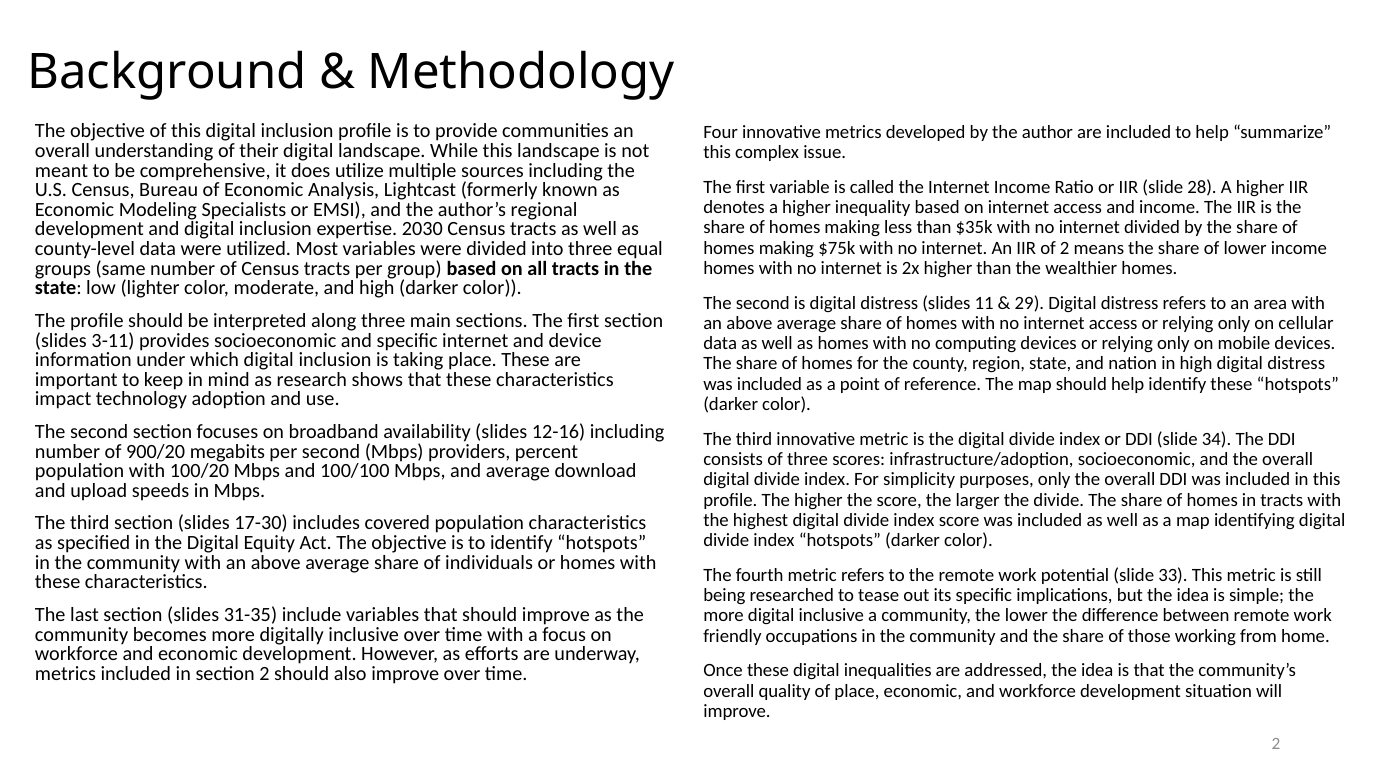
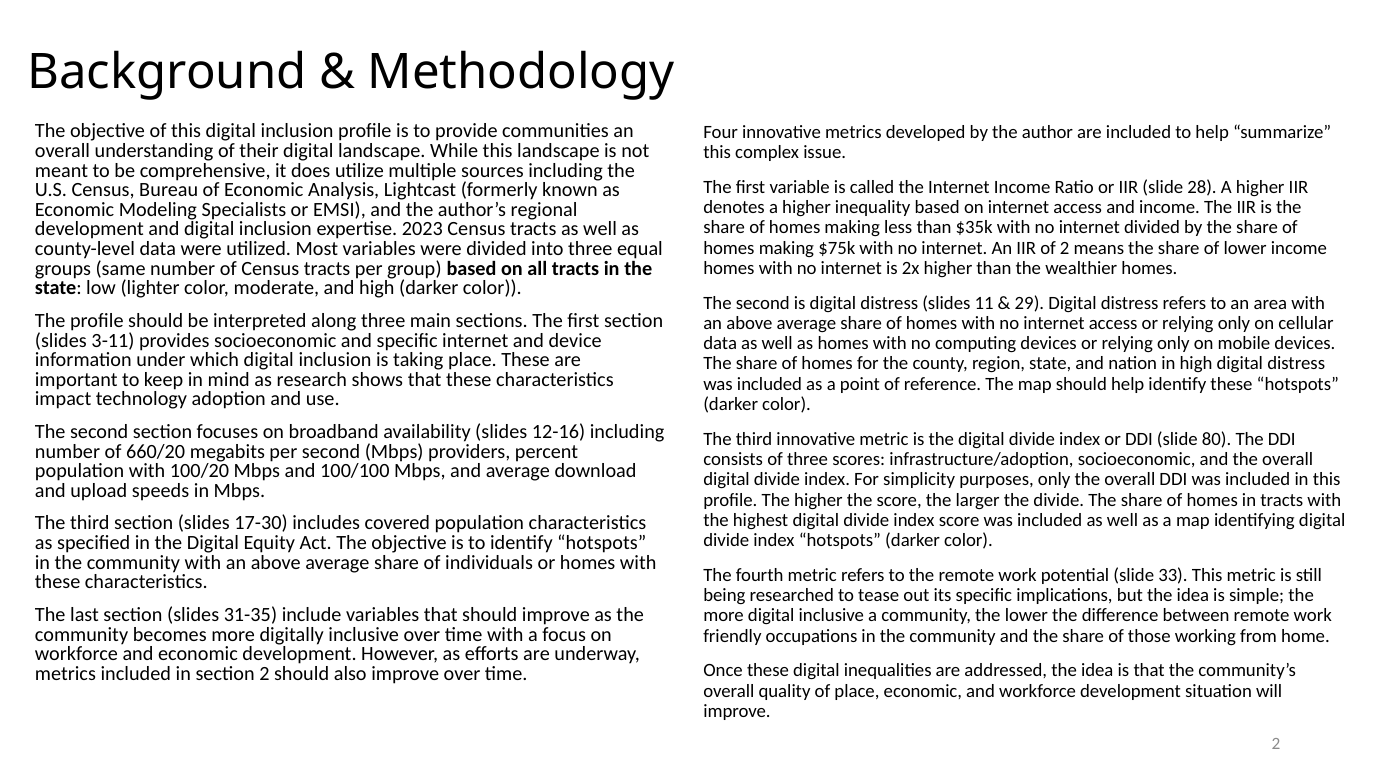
2030: 2030 -> 2023
34: 34 -> 80
900/20: 900/20 -> 660/20
